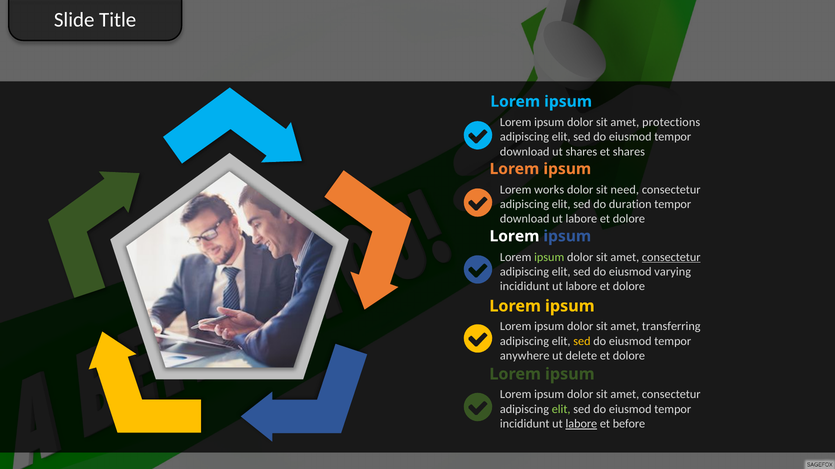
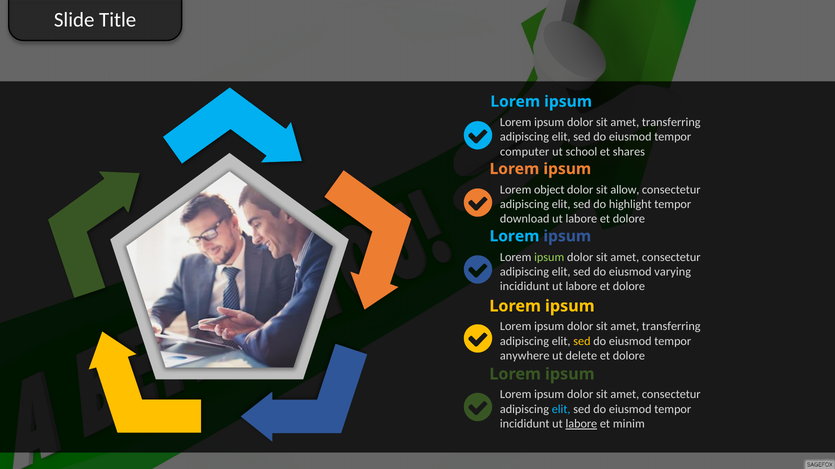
protections at (671, 123): protections -> transferring
download at (525, 152): download -> computer
ut shares: shares -> school
works: works -> object
need: need -> allow
duration: duration -> highlight
Lorem at (514, 237) colour: white -> light blue
consectetur at (671, 257) underline: present -> none
elit at (561, 410) colour: light green -> light blue
before: before -> minim
